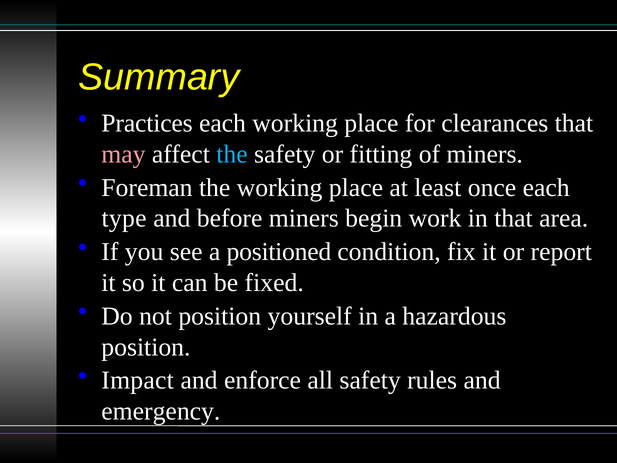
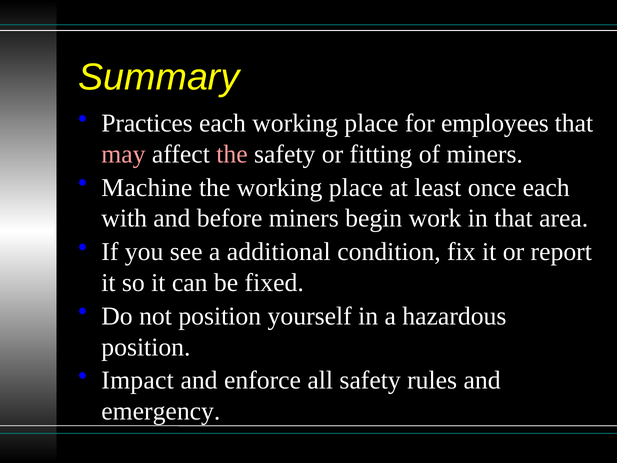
clearances: clearances -> employees
the at (232, 154) colour: light blue -> pink
Foreman: Foreman -> Machine
type: type -> with
positioned: positioned -> additional
